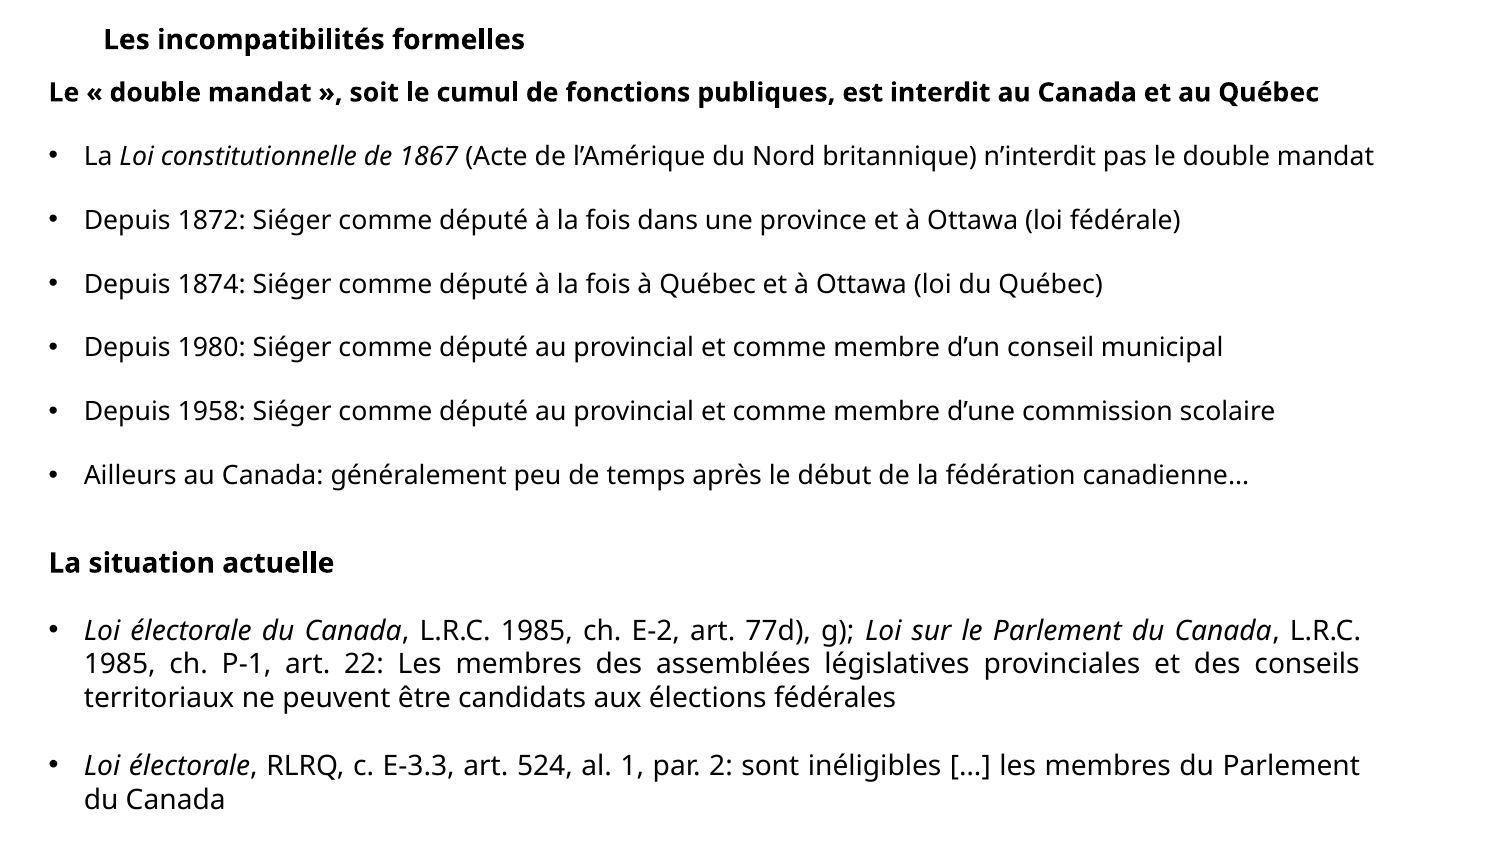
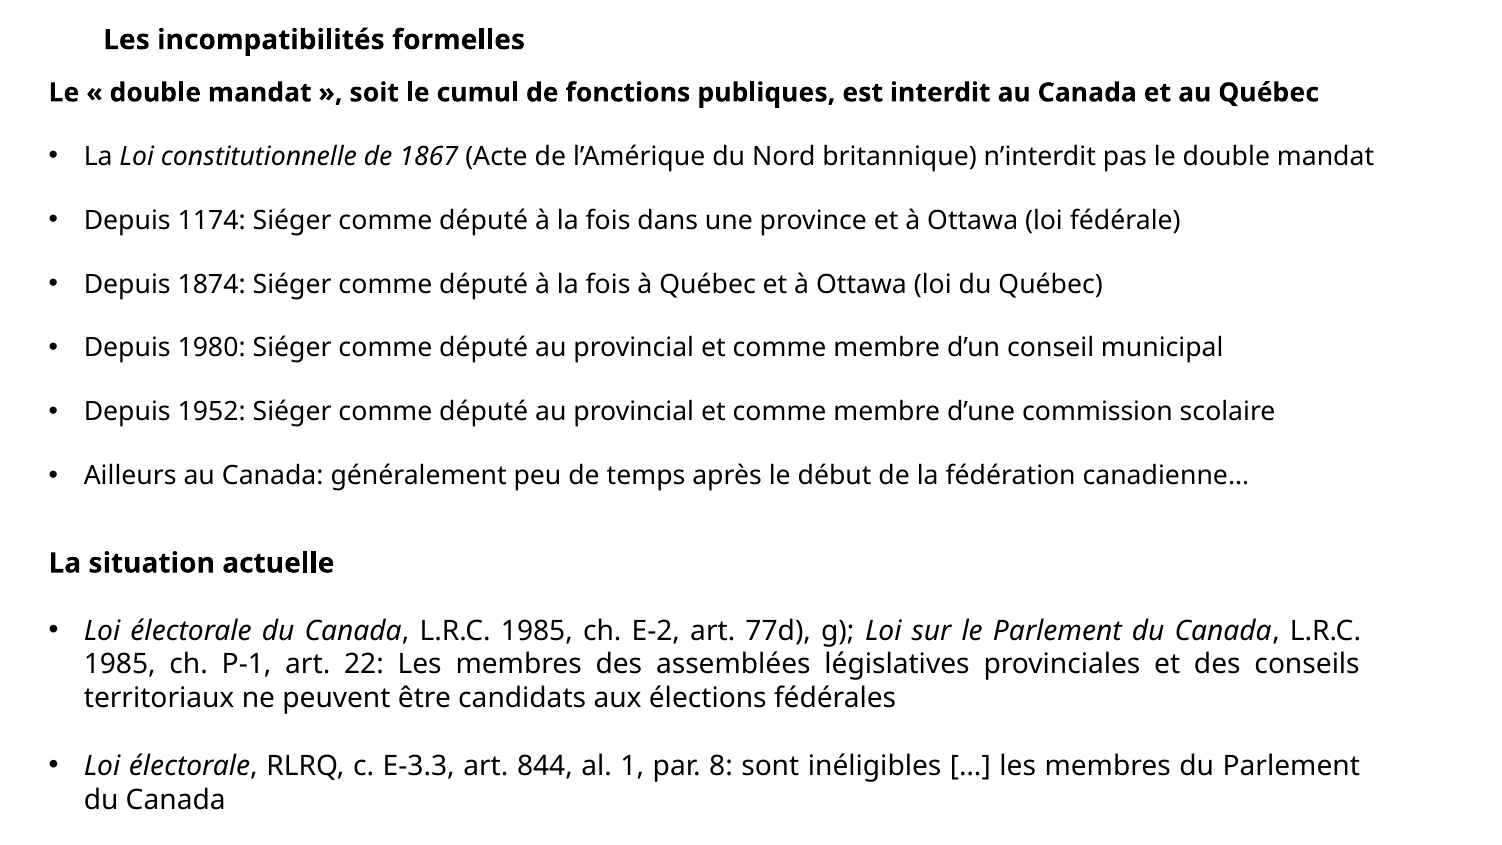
1872: 1872 -> 1174
1958: 1958 -> 1952
524: 524 -> 844
2: 2 -> 8
